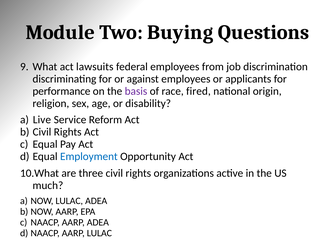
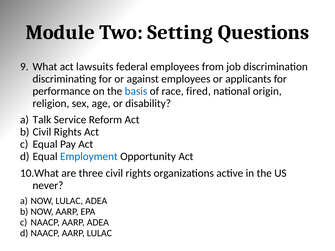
Buying: Buying -> Setting
basis colour: purple -> blue
Live: Live -> Talk
much: much -> never
